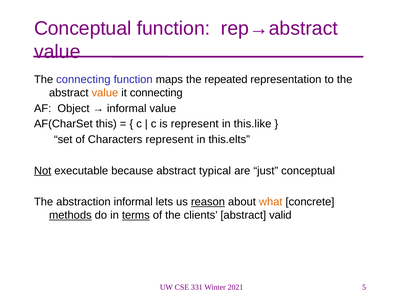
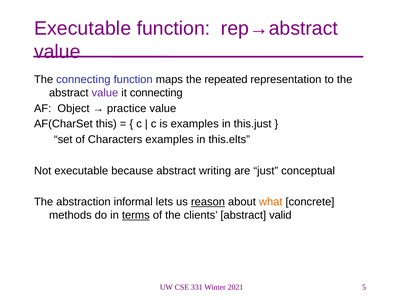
Conceptual at (83, 28): Conceptual -> Executable
value at (105, 93) colour: orange -> purple
informal at (127, 108): informal -> practice
is represent: represent -> examples
this.like: this.like -> this.just
Characters represent: represent -> examples
Not underline: present -> none
typical: typical -> writing
methods underline: present -> none
